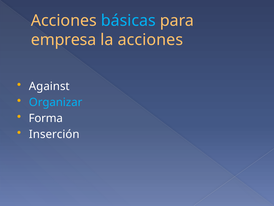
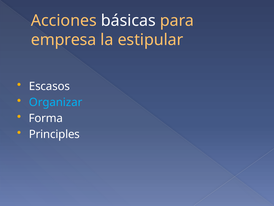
básicas colour: light blue -> white
la acciones: acciones -> estipular
Against: Against -> Escasos
Inserción: Inserción -> Principles
